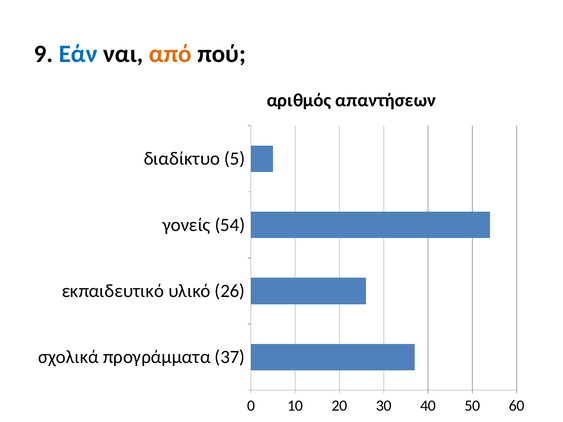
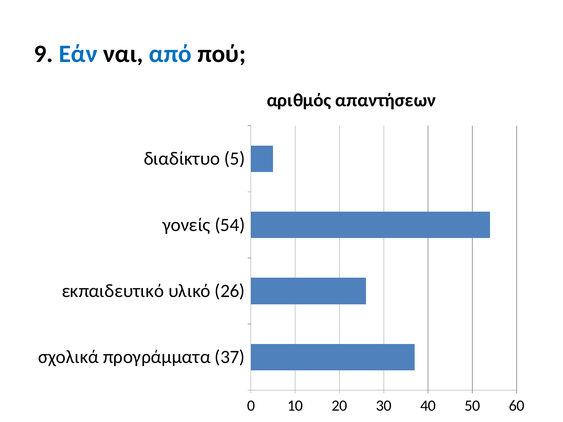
από colour: orange -> blue
